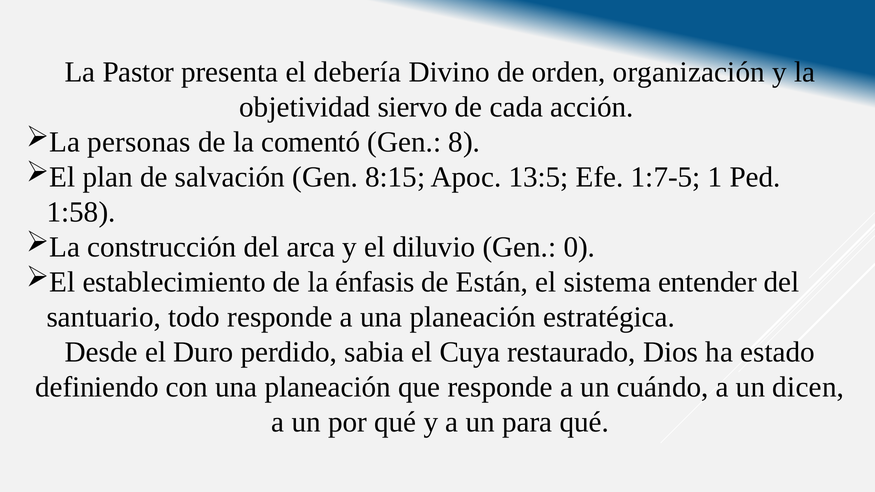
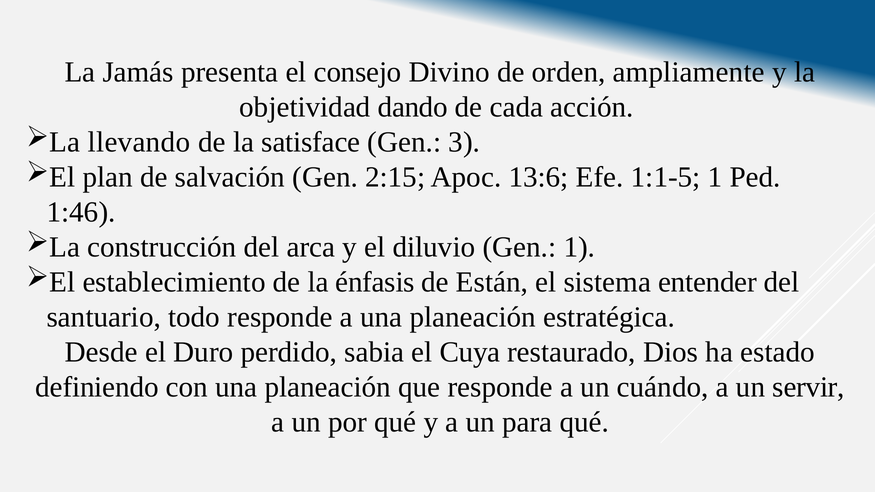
Pastor: Pastor -> Jamás
debería: debería -> consejo
organización: organización -> ampliamente
siervo: siervo -> dando
personas: personas -> llevando
comentó: comentó -> satisface
8: 8 -> 3
8:15: 8:15 -> 2:15
13:5: 13:5 -> 13:6
1:7-5: 1:7-5 -> 1:1-5
1:58: 1:58 -> 1:46
Gen 0: 0 -> 1
dicen: dicen -> servir
